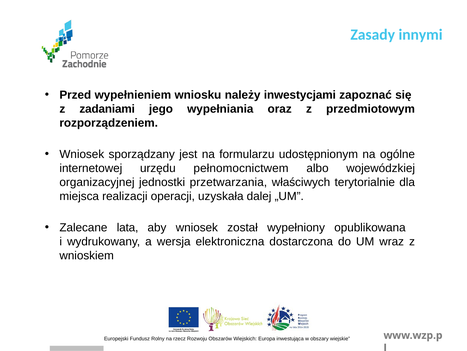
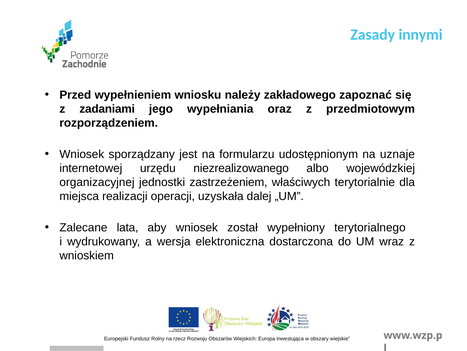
inwestycjami: inwestycjami -> zakładowego
ogólne: ogólne -> uznaje
pełnomocnictwem: pełnomocnictwem -> niezrealizowanego
przetwarzania: przetwarzania -> zastrzeżeniem
opublikowana: opublikowana -> terytorialnego
